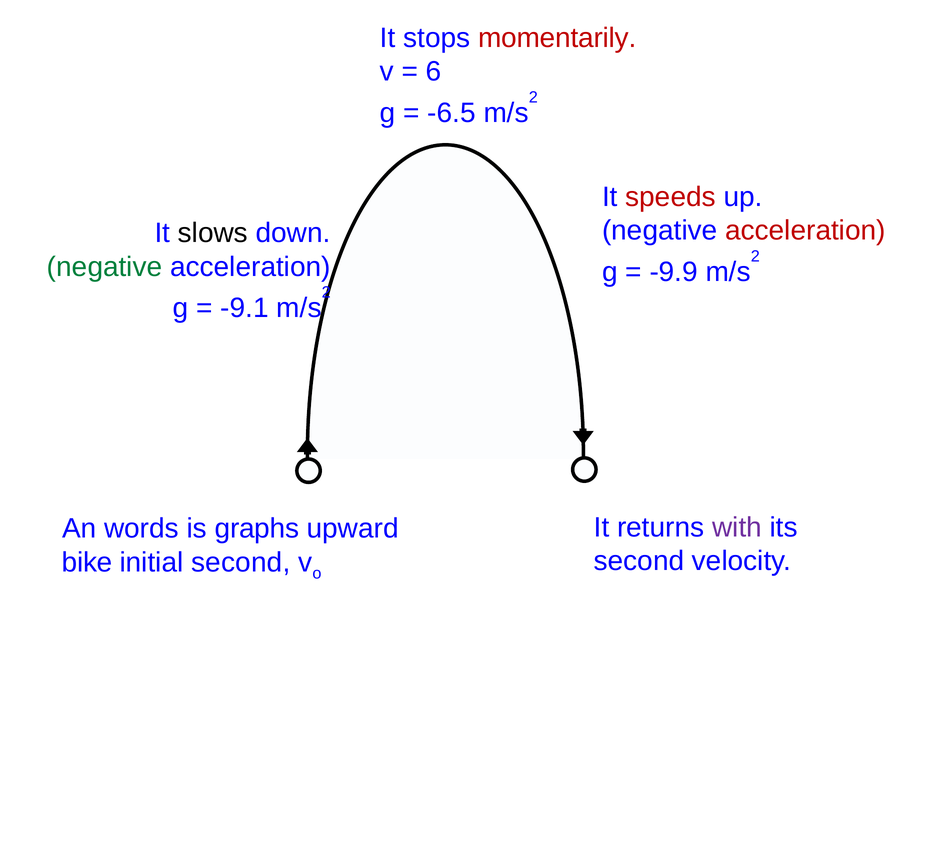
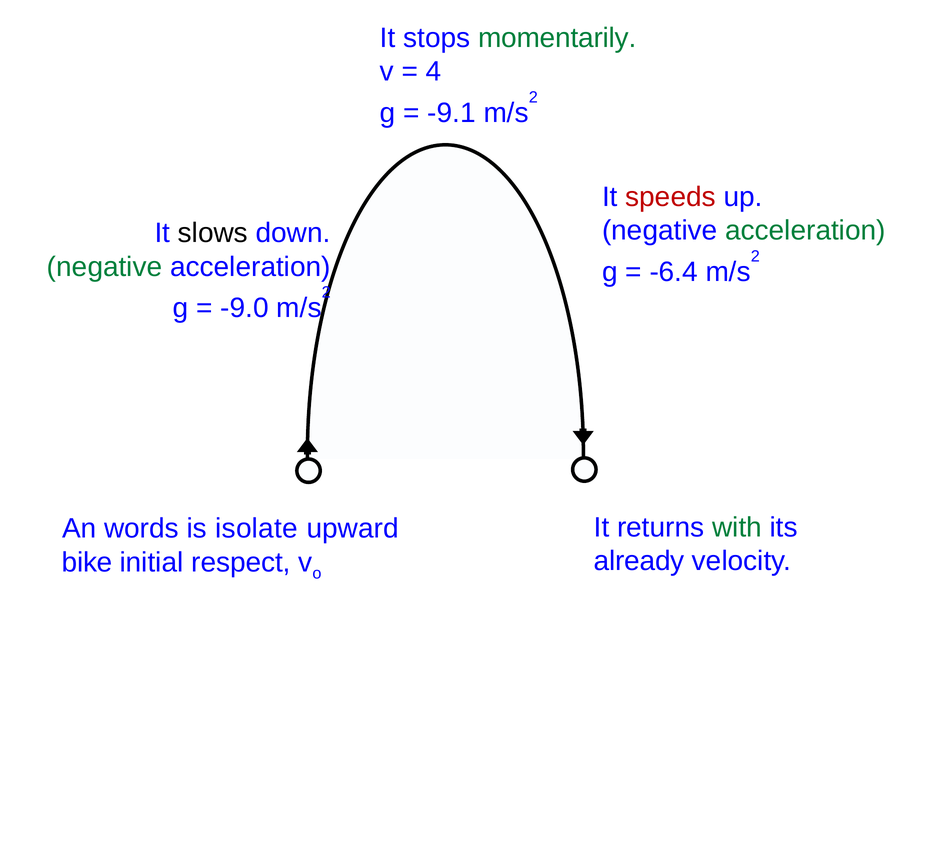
momentarily colour: red -> green
6: 6 -> 4
-6.5: -6.5 -> -9.1
acceleration at (805, 231) colour: red -> green
-9.9: -9.9 -> -6.4
-9.1: -9.1 -> -9.0
with colour: purple -> green
graphs: graphs -> isolate
second at (639, 561): second -> already
initial second: second -> respect
